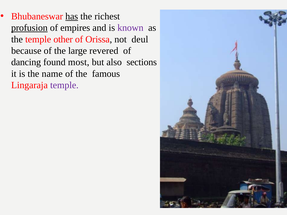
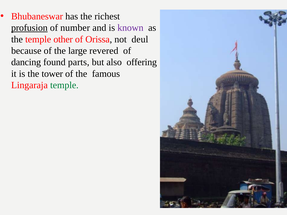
has underline: present -> none
empires: empires -> number
most: most -> parts
sections: sections -> offering
name: name -> tower
temple at (64, 85) colour: purple -> green
